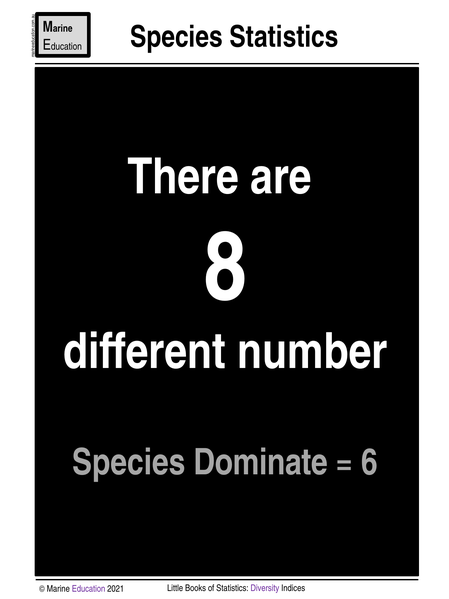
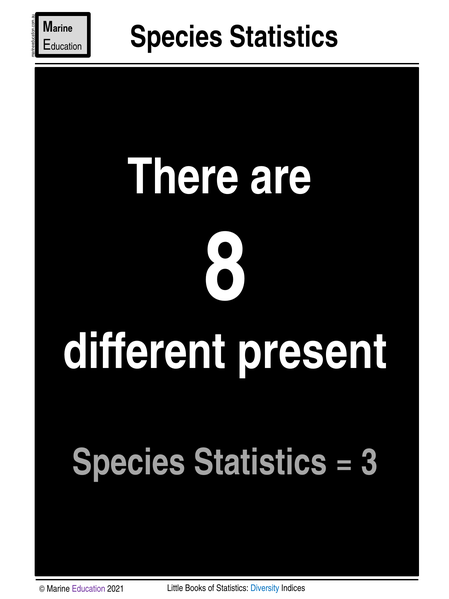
number: number -> present
Dominate at (261, 462): Dominate -> Statistics
6: 6 -> 3
Diversity colour: purple -> blue
